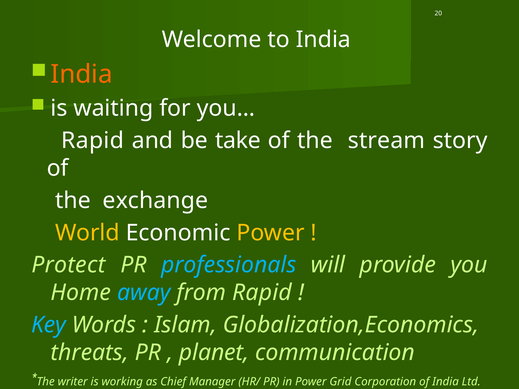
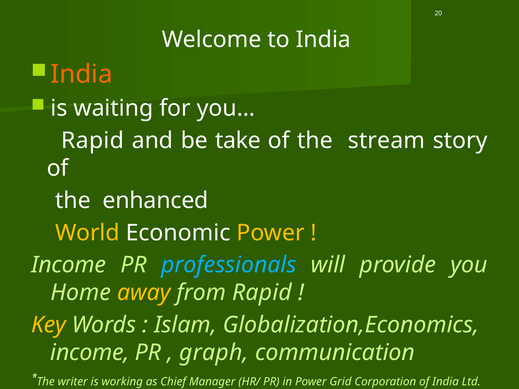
exchange: exchange -> enhanced
Protect at (68, 265): Protect -> Income
away colour: light blue -> yellow
Key colour: light blue -> yellow
threats at (90, 353): threats -> income
planet: planet -> graph
